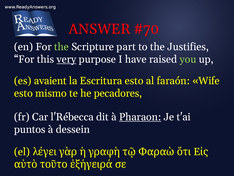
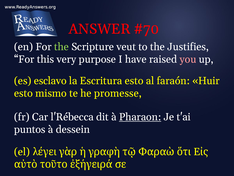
part: part -> veut
very underline: present -> none
you colour: light green -> pink
avaient: avaient -> esclavo
Wife: Wife -> Huir
pecadores: pecadores -> promesse
